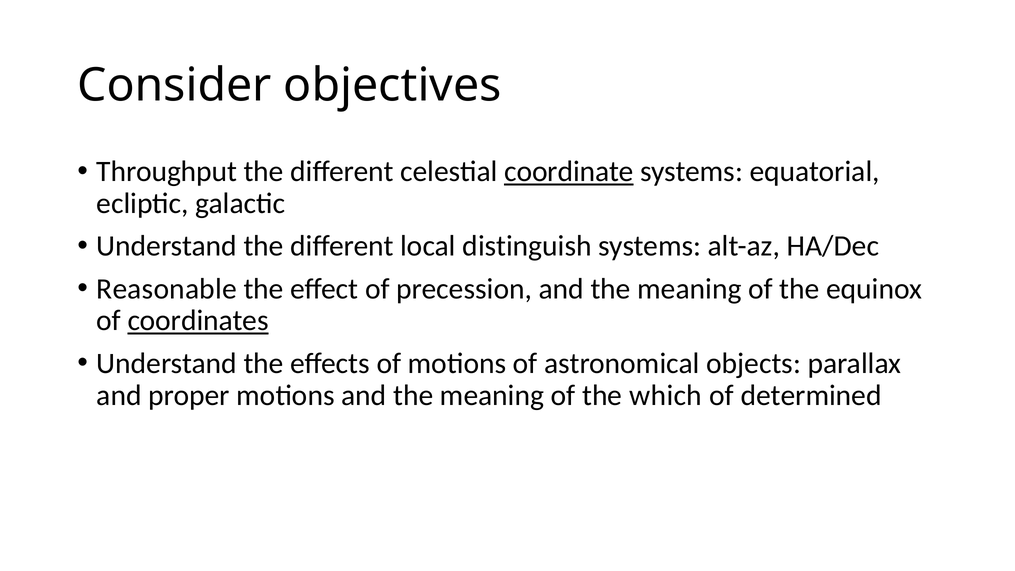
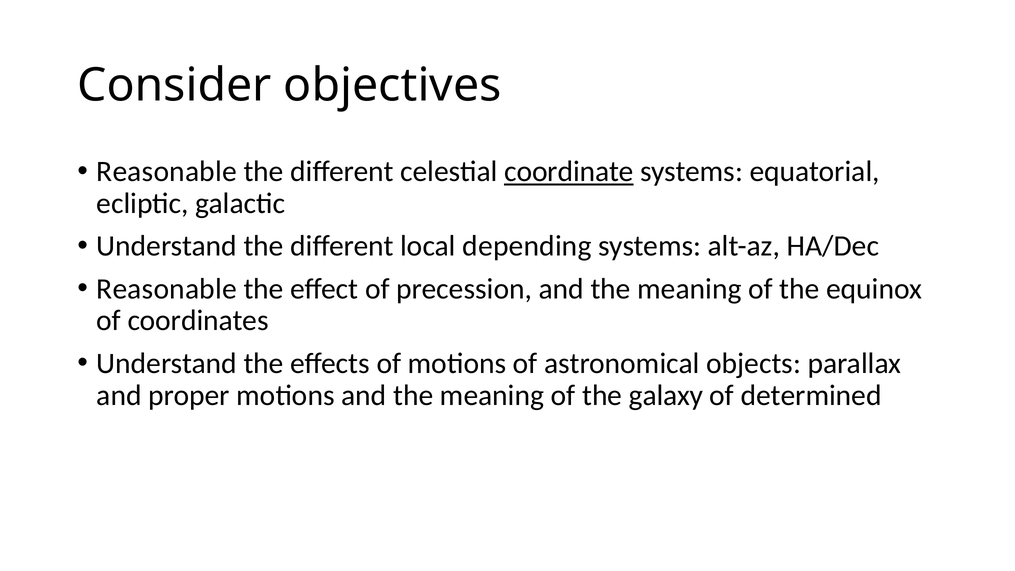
Throughput at (167, 172): Throughput -> Reasonable
distinguish: distinguish -> depending
coordinates underline: present -> none
which: which -> galaxy
